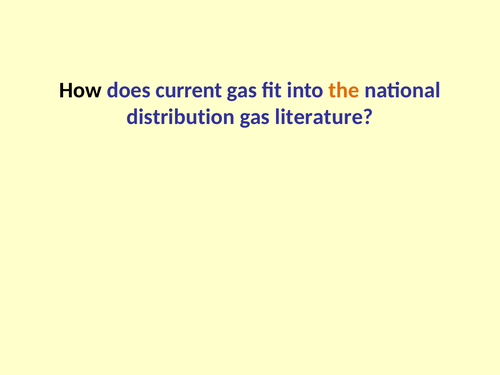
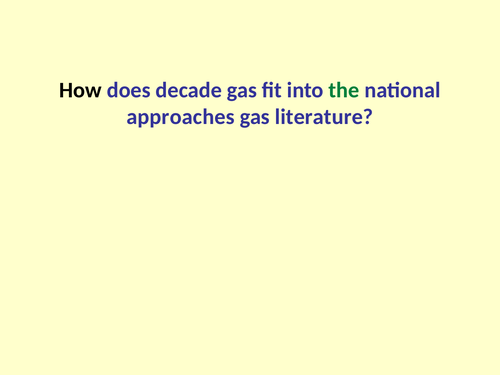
current: current -> decade
the colour: orange -> green
distribution: distribution -> approaches
